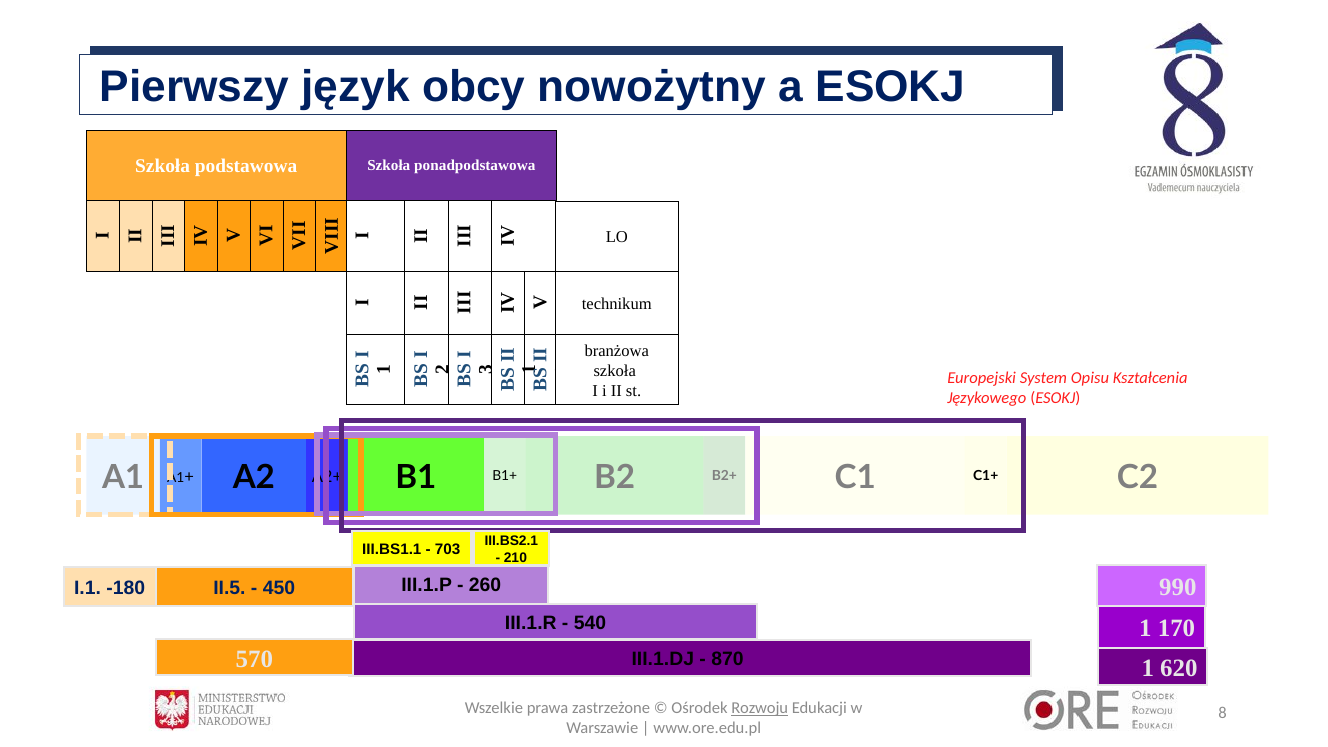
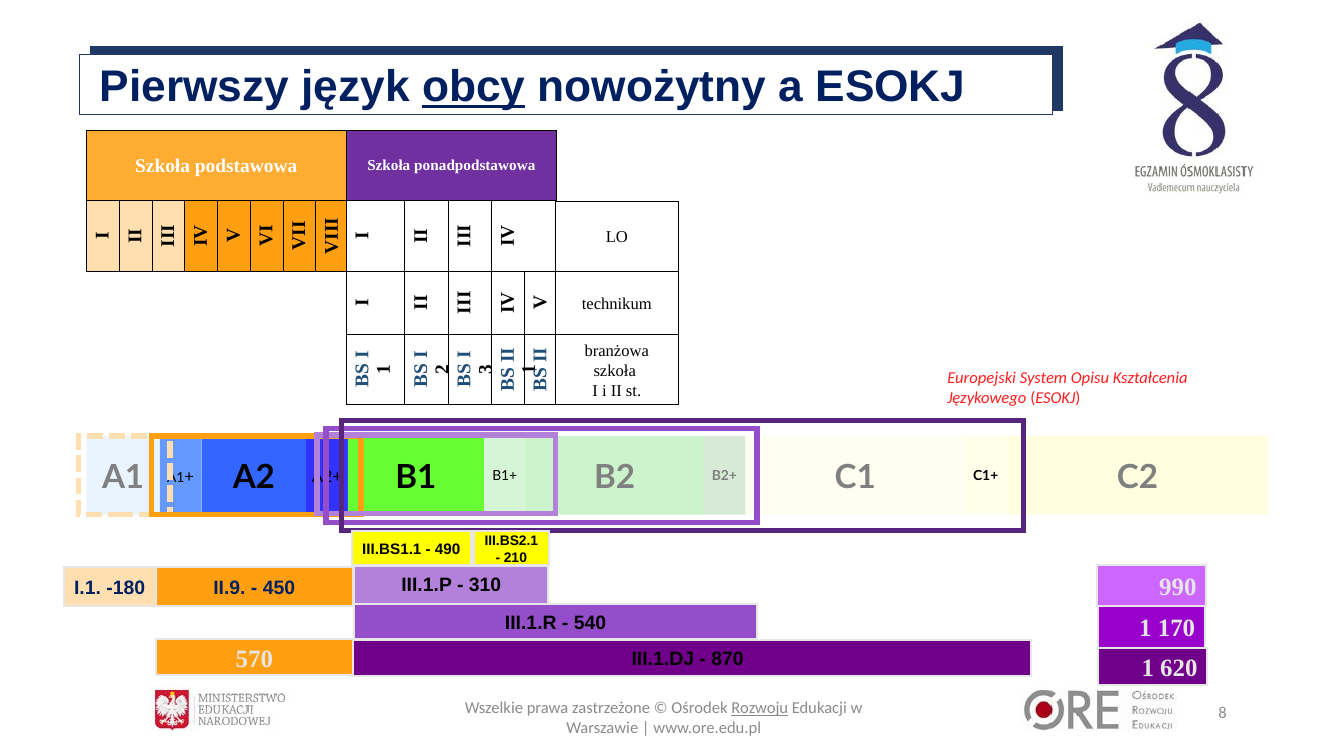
obcy underline: none -> present
703: 703 -> 490
II.5: II.5 -> II.9
260: 260 -> 310
